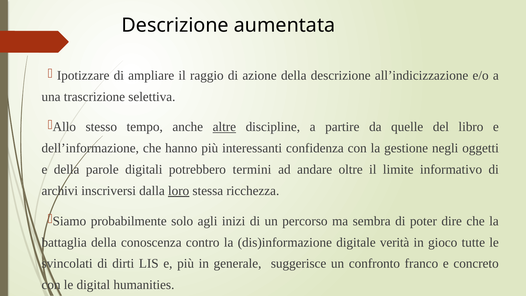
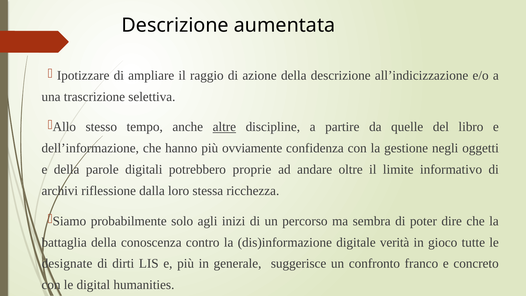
interessanti: interessanti -> ovviamente
termini: termini -> proprie
inscriversi: inscriversi -> riflessione
loro underline: present -> none
svincolati: svincolati -> designate
